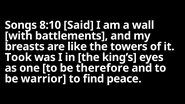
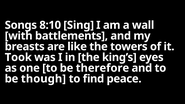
Said: Said -> Sing
warrior: warrior -> though
